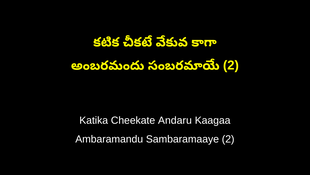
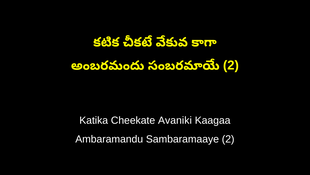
Andaru: Andaru -> Avaniki
